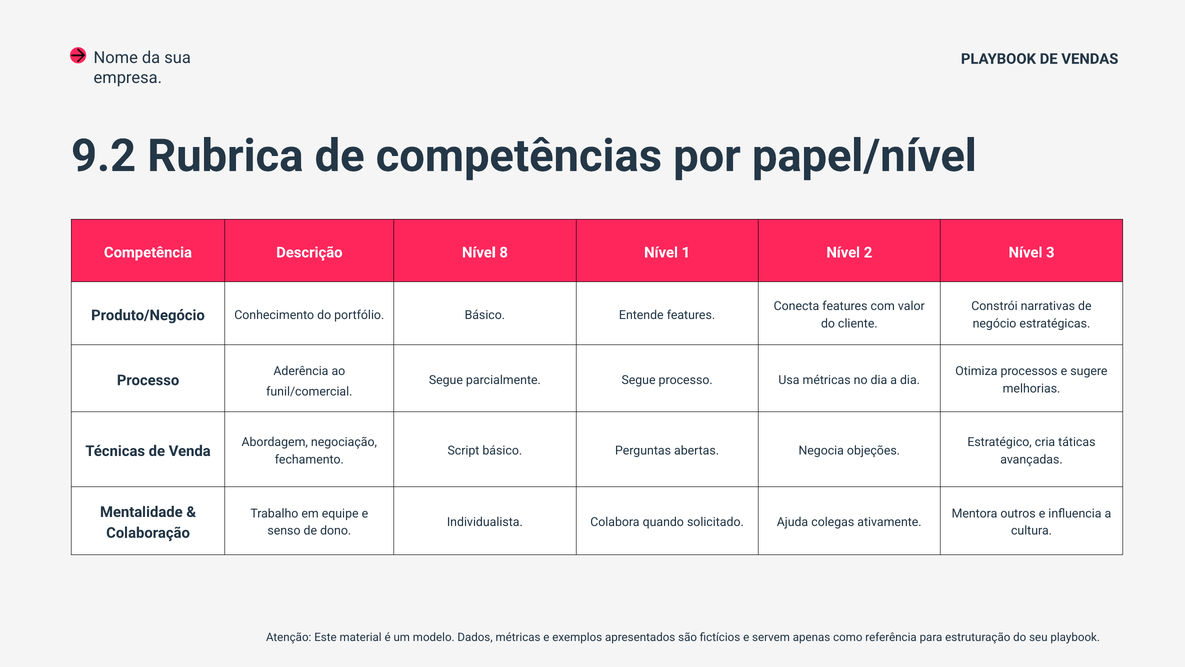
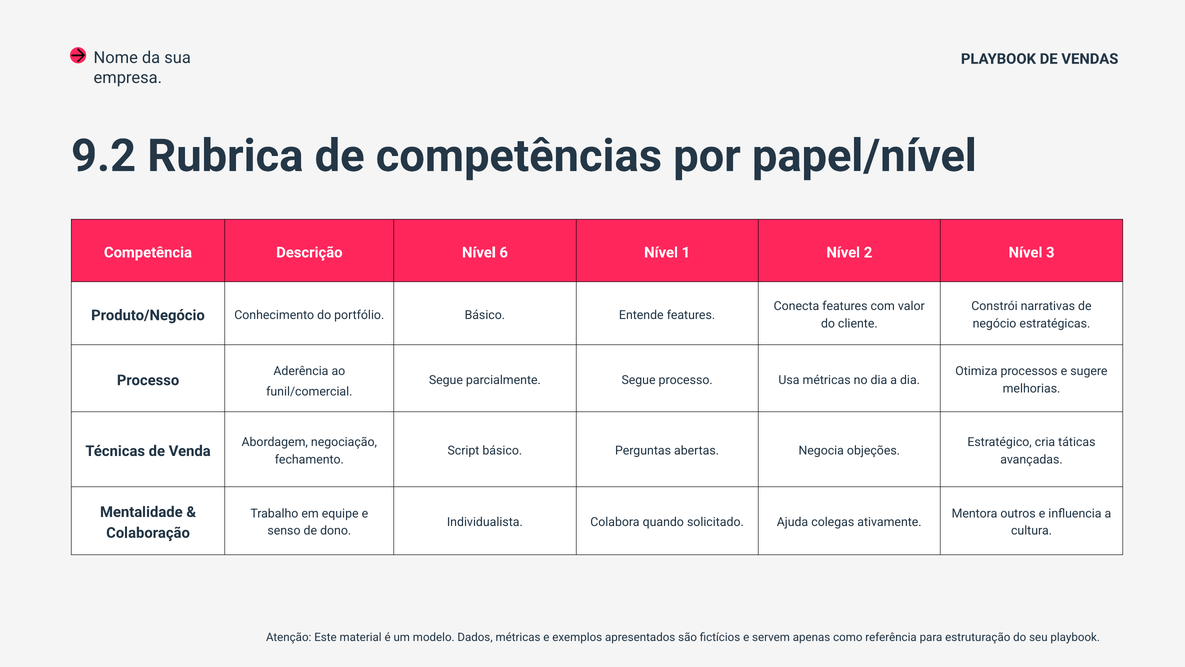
8: 8 -> 6
